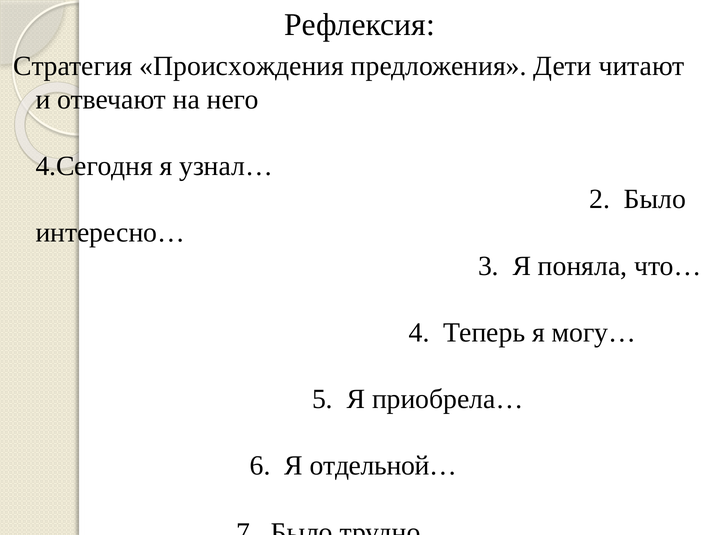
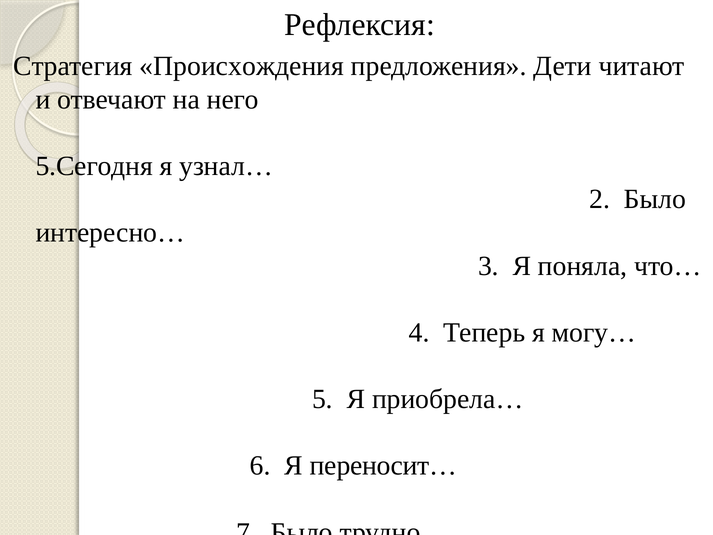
4.Сегодня: 4.Сегодня -> 5.Сегодня
отдельной…: отдельной… -> переносит…
